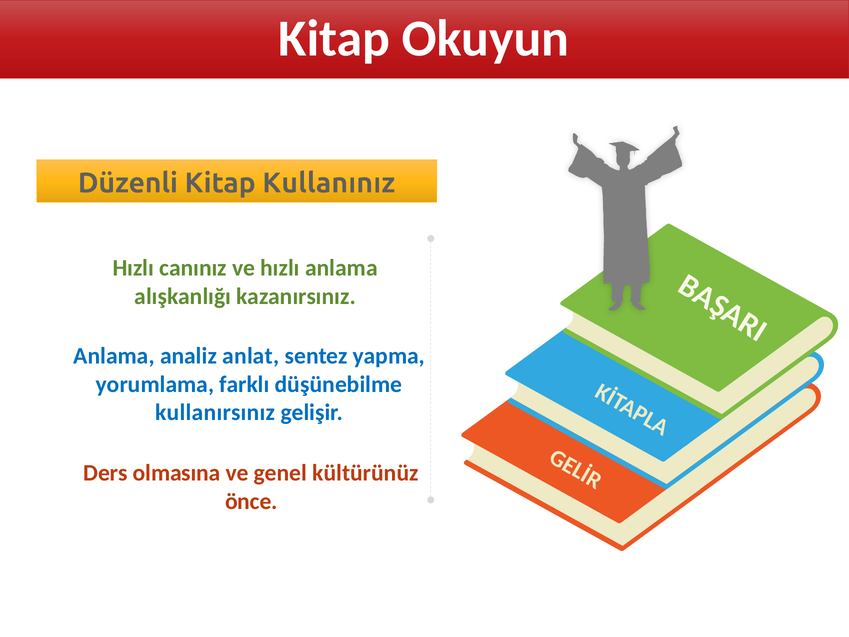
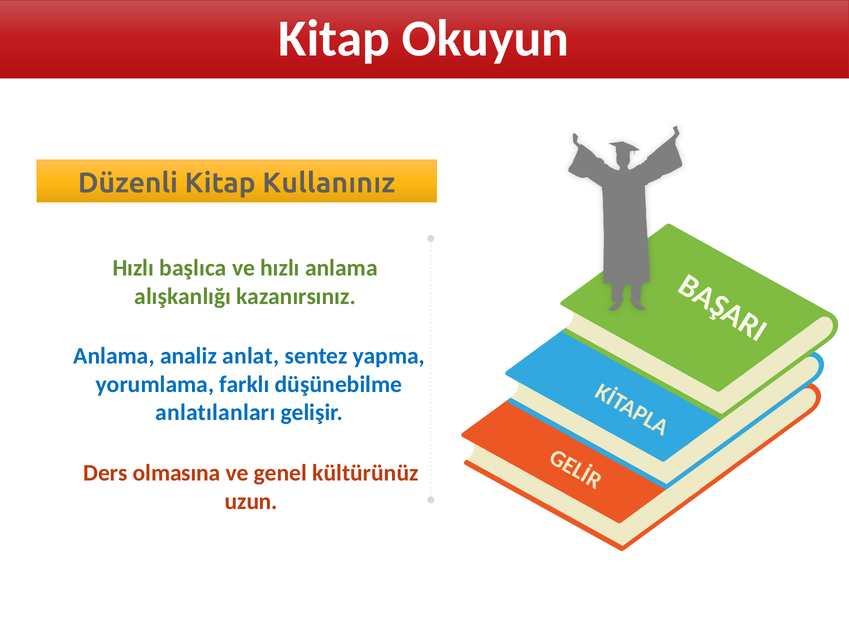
canınız: canınız -> başlıca
kullanırsınız: kullanırsınız -> anlatılanları
önce: önce -> uzun
